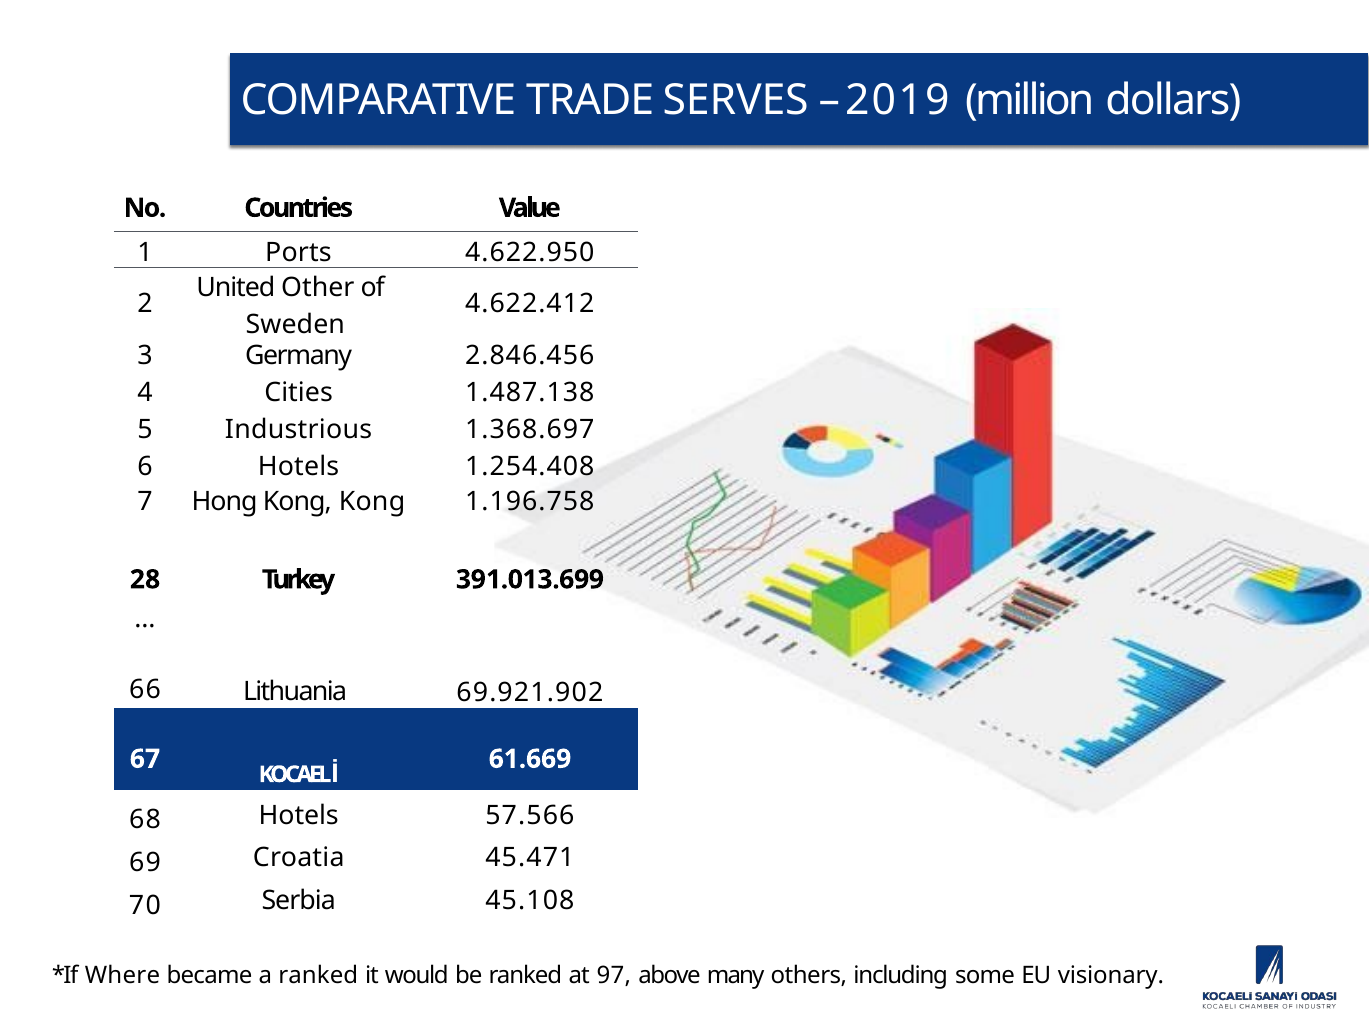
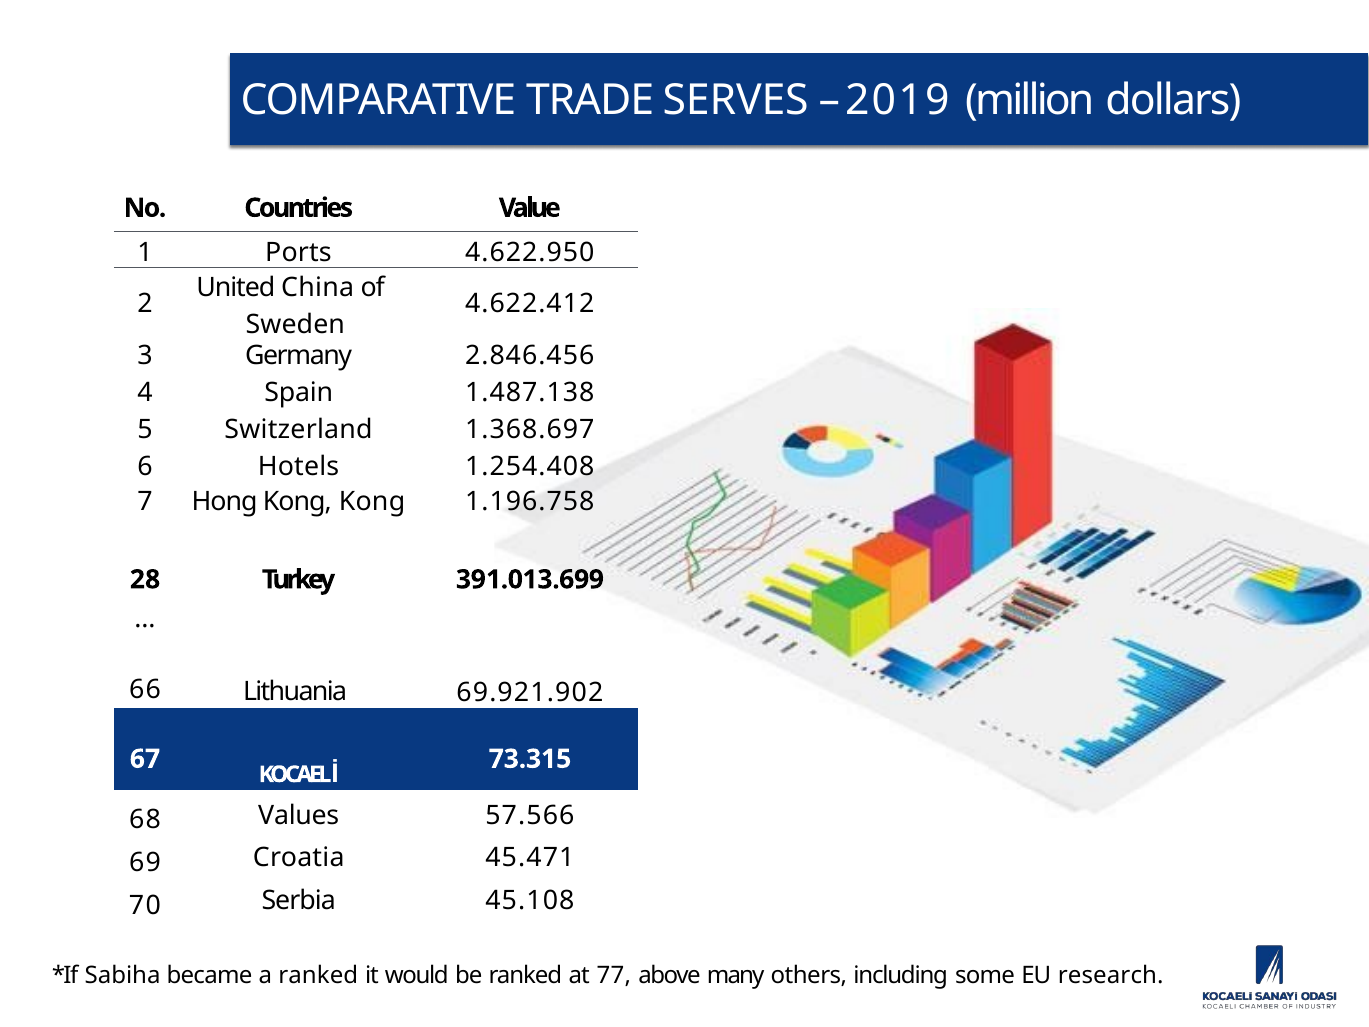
Other: Other -> China
Cities: Cities -> Spain
Industrious: Industrious -> Switzerland
61.669: 61.669 -> 73.315
68 Hotels: Hotels -> Values
Where: Where -> Sabiha
97: 97 -> 77
visionary: visionary -> research
